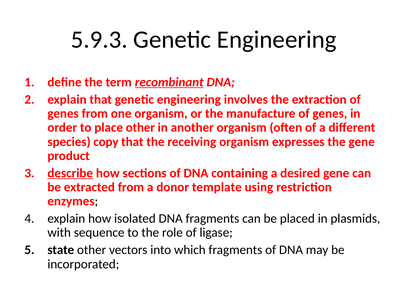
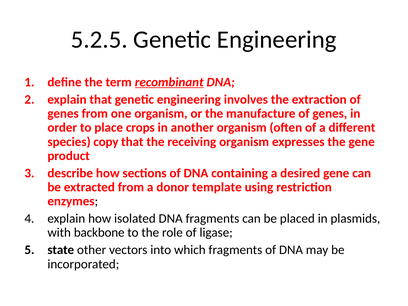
5.9.3: 5.9.3 -> 5.2.5
place other: other -> crops
describe underline: present -> none
sequence: sequence -> backbone
